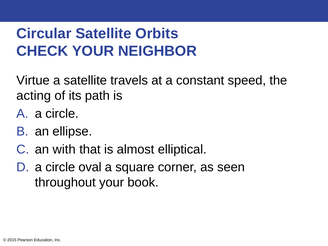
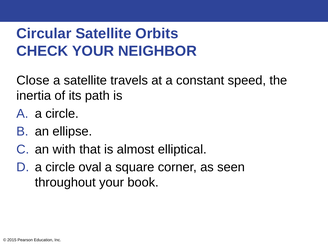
Virtue: Virtue -> Close
acting: acting -> inertia
